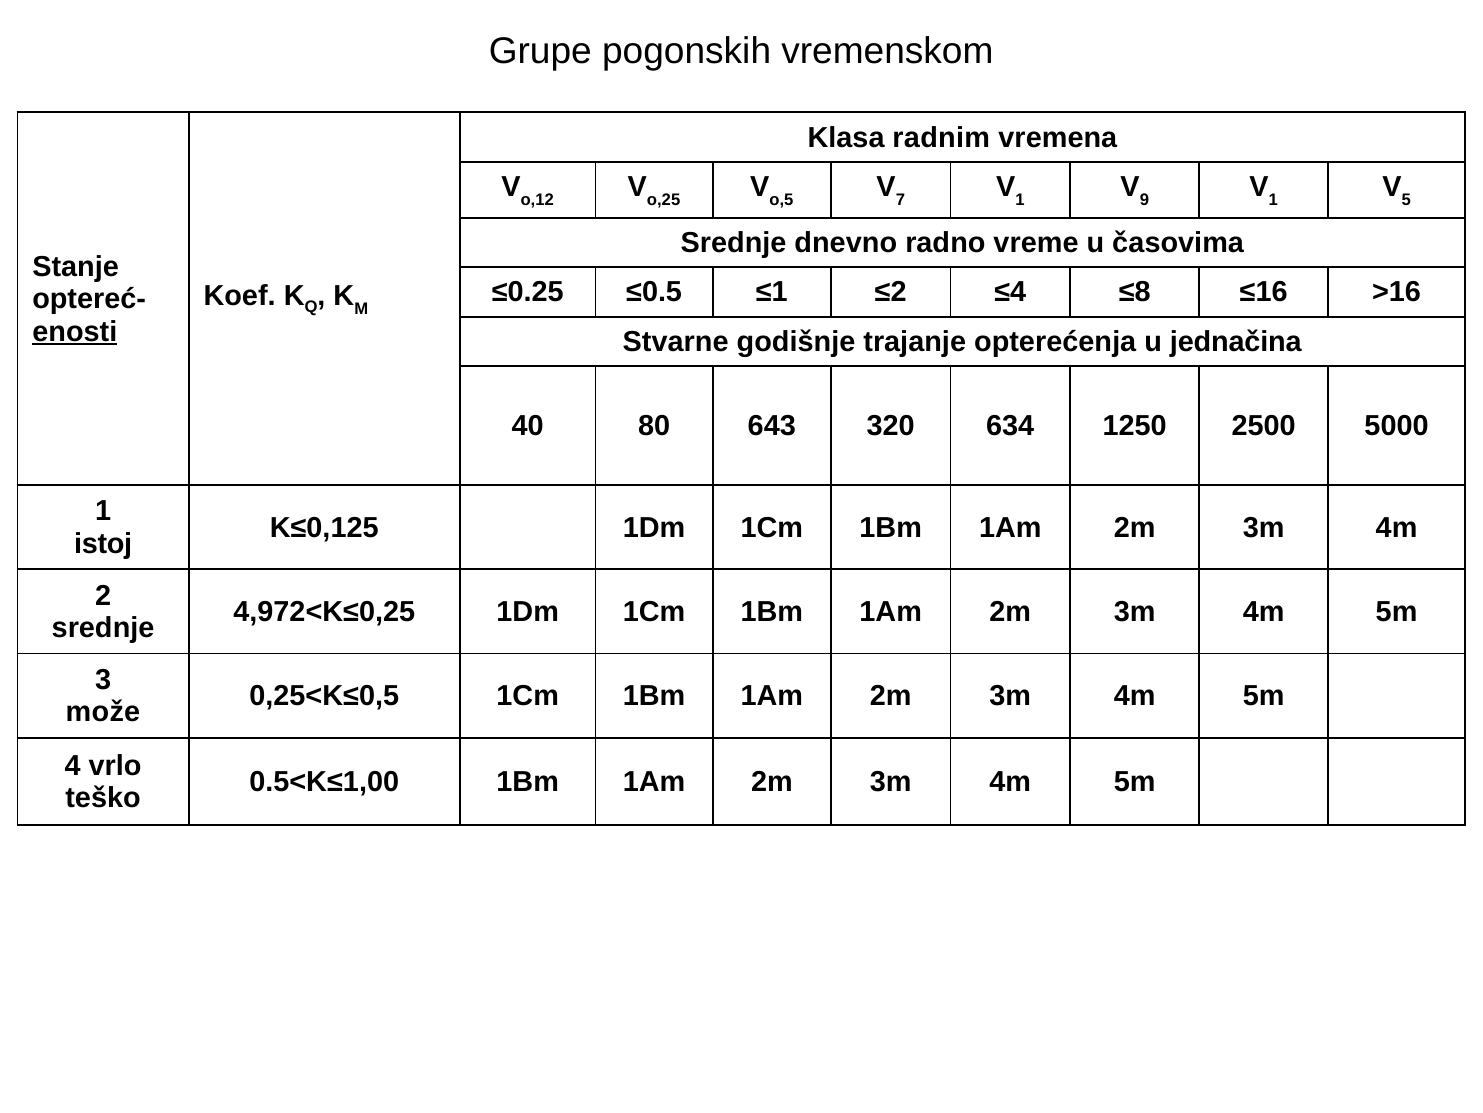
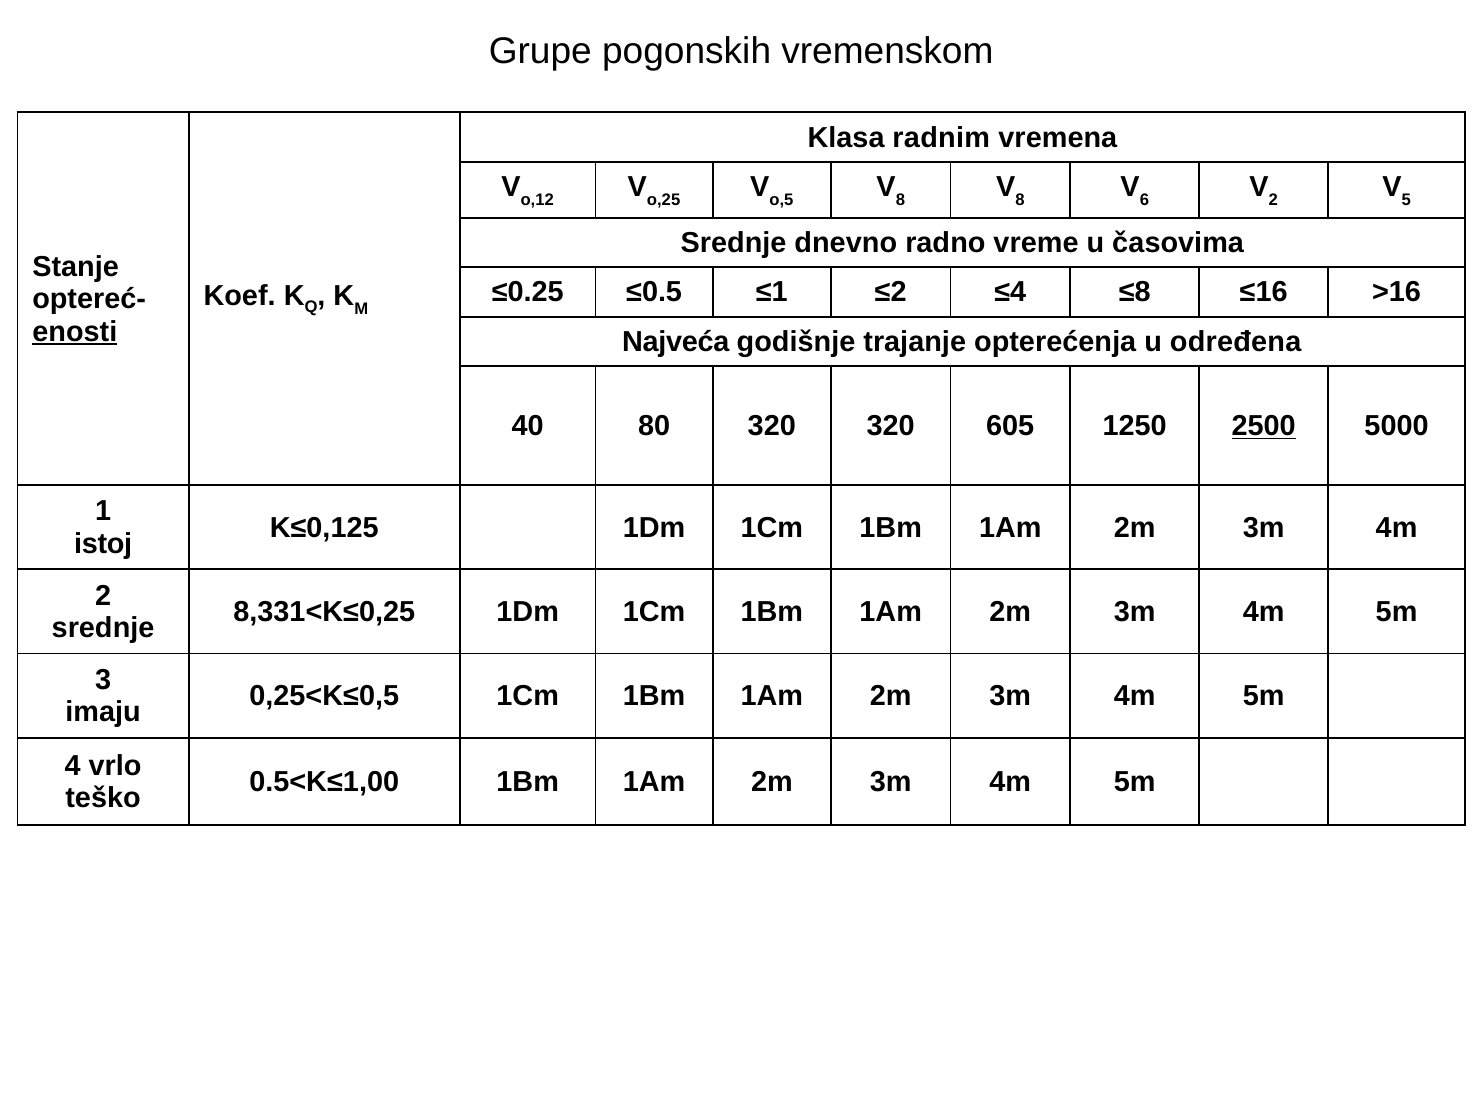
7 at (900, 200): 7 -> 8
1 at (1020, 200): 1 -> 8
9: 9 -> 6
1 at (1273, 200): 1 -> 2
Stvarne: Stvarne -> Najveća
jednačina: jednačina -> određena
80 643: 643 -> 320
634: 634 -> 605
2500 underline: none -> present
4,972<K≤0,25: 4,972<K≤0,25 -> 8,331<K≤0,25
može: može -> imaju
